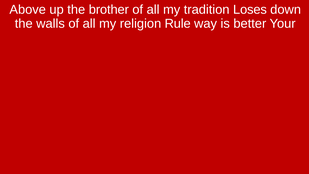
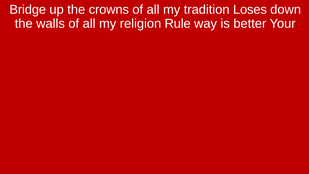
Above: Above -> Bridge
brother: brother -> crowns
